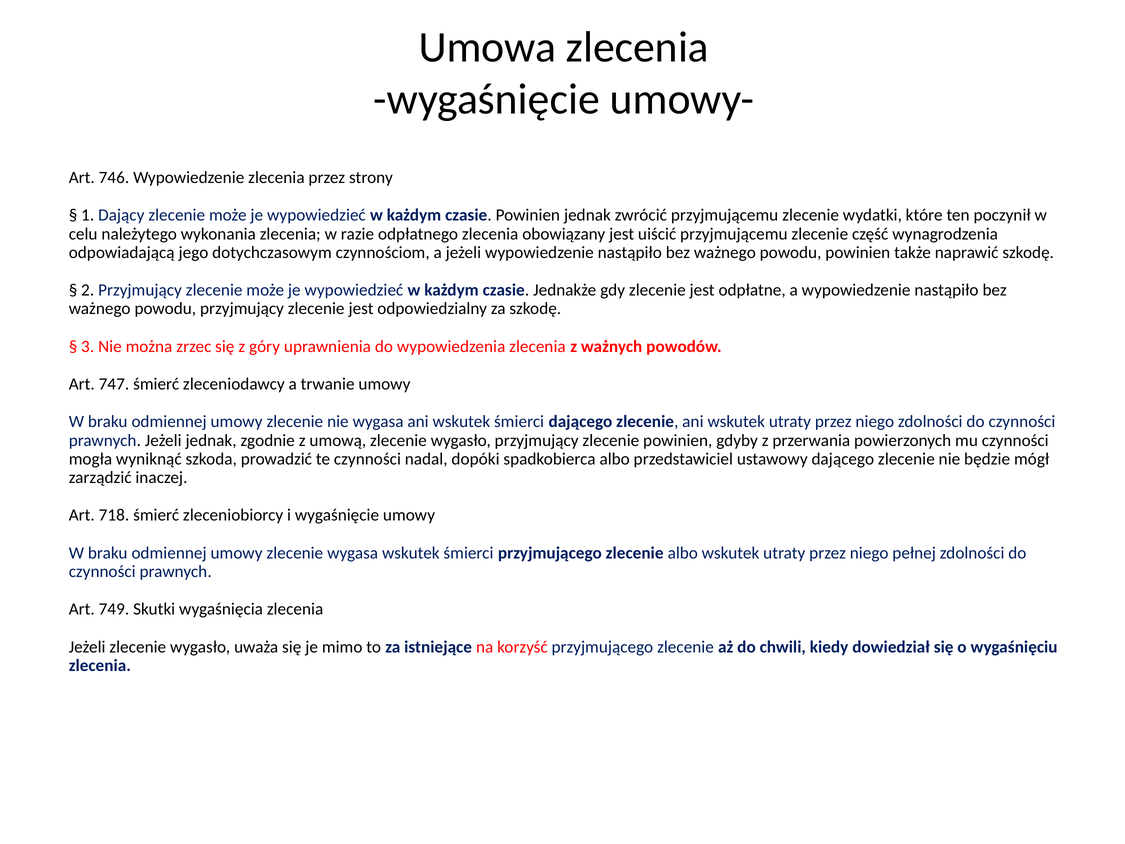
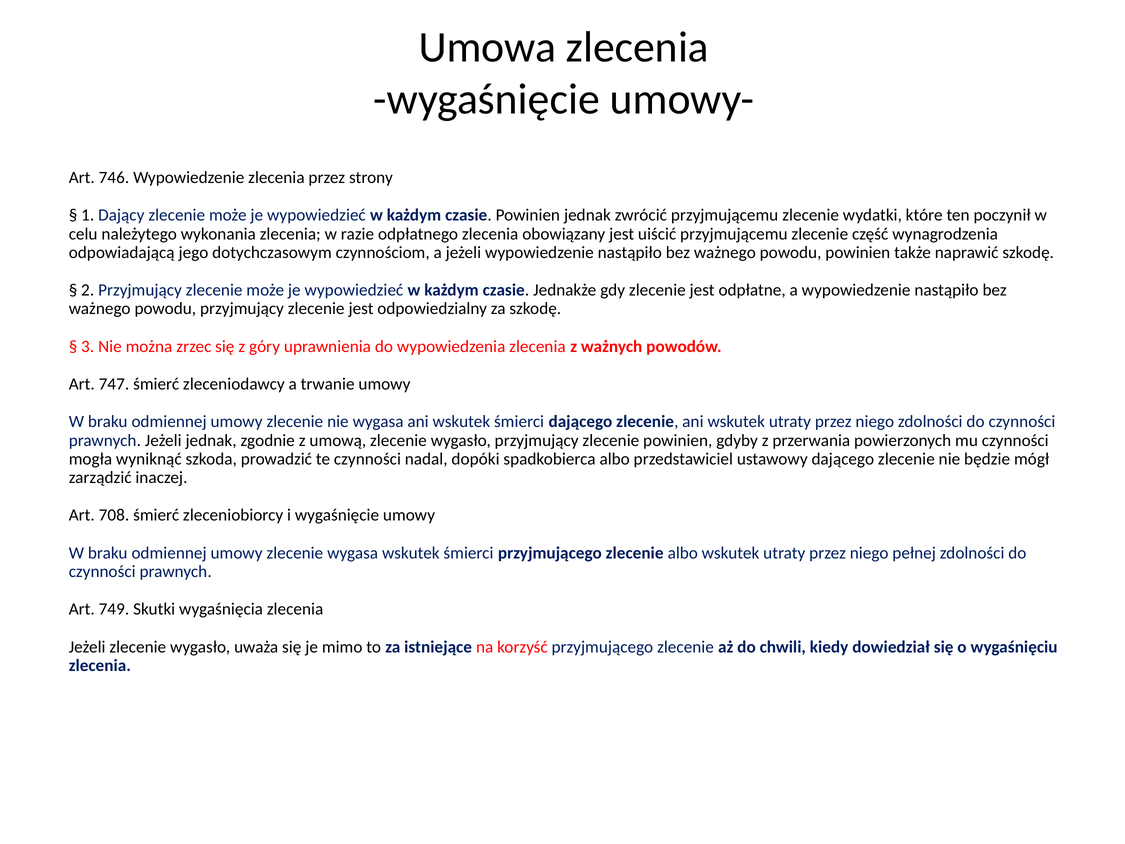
718: 718 -> 708
